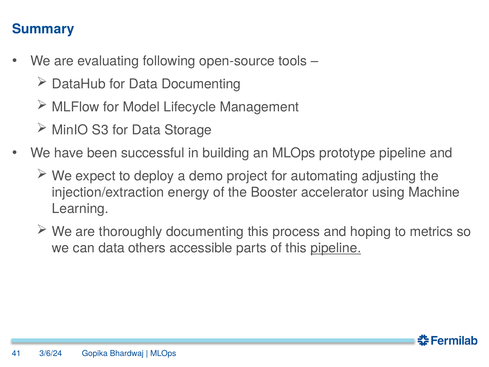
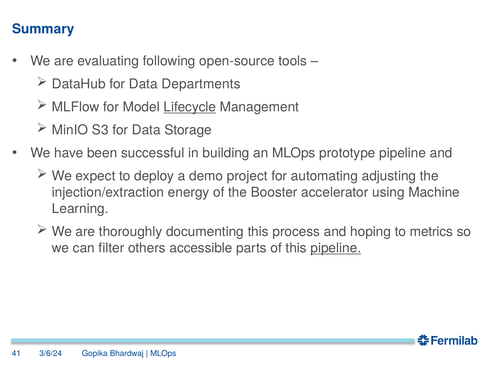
Data Documenting: Documenting -> Departments
Lifecycle underline: none -> present
can data: data -> filter
